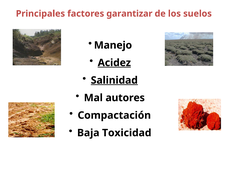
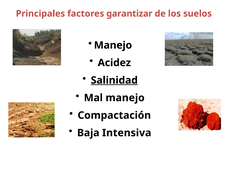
Acidez underline: present -> none
Mal autores: autores -> manejo
Toxicidad: Toxicidad -> Intensiva
